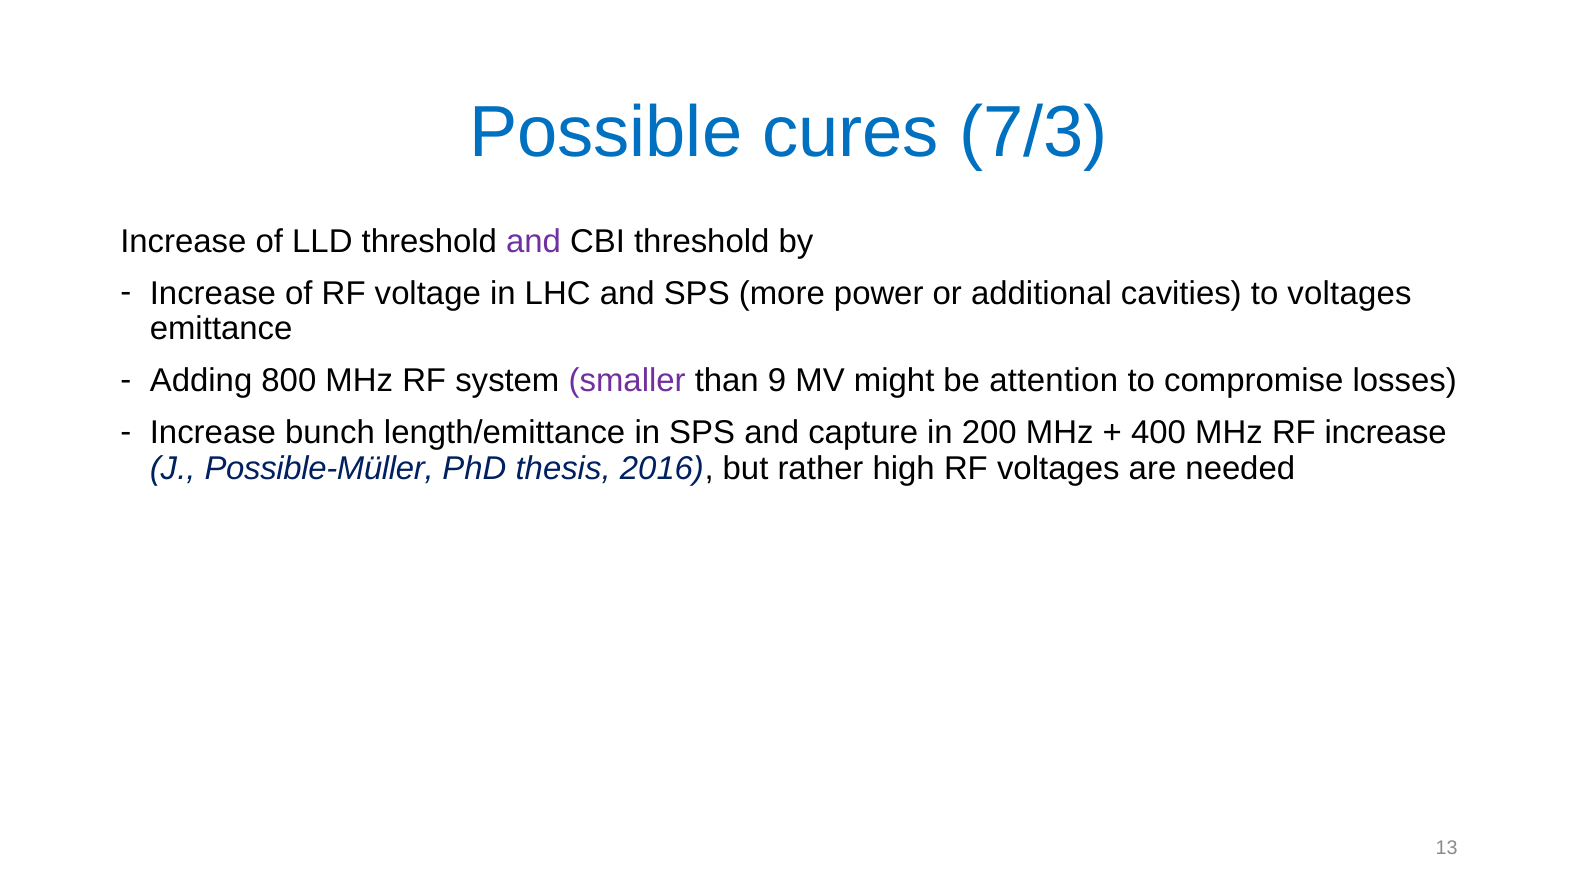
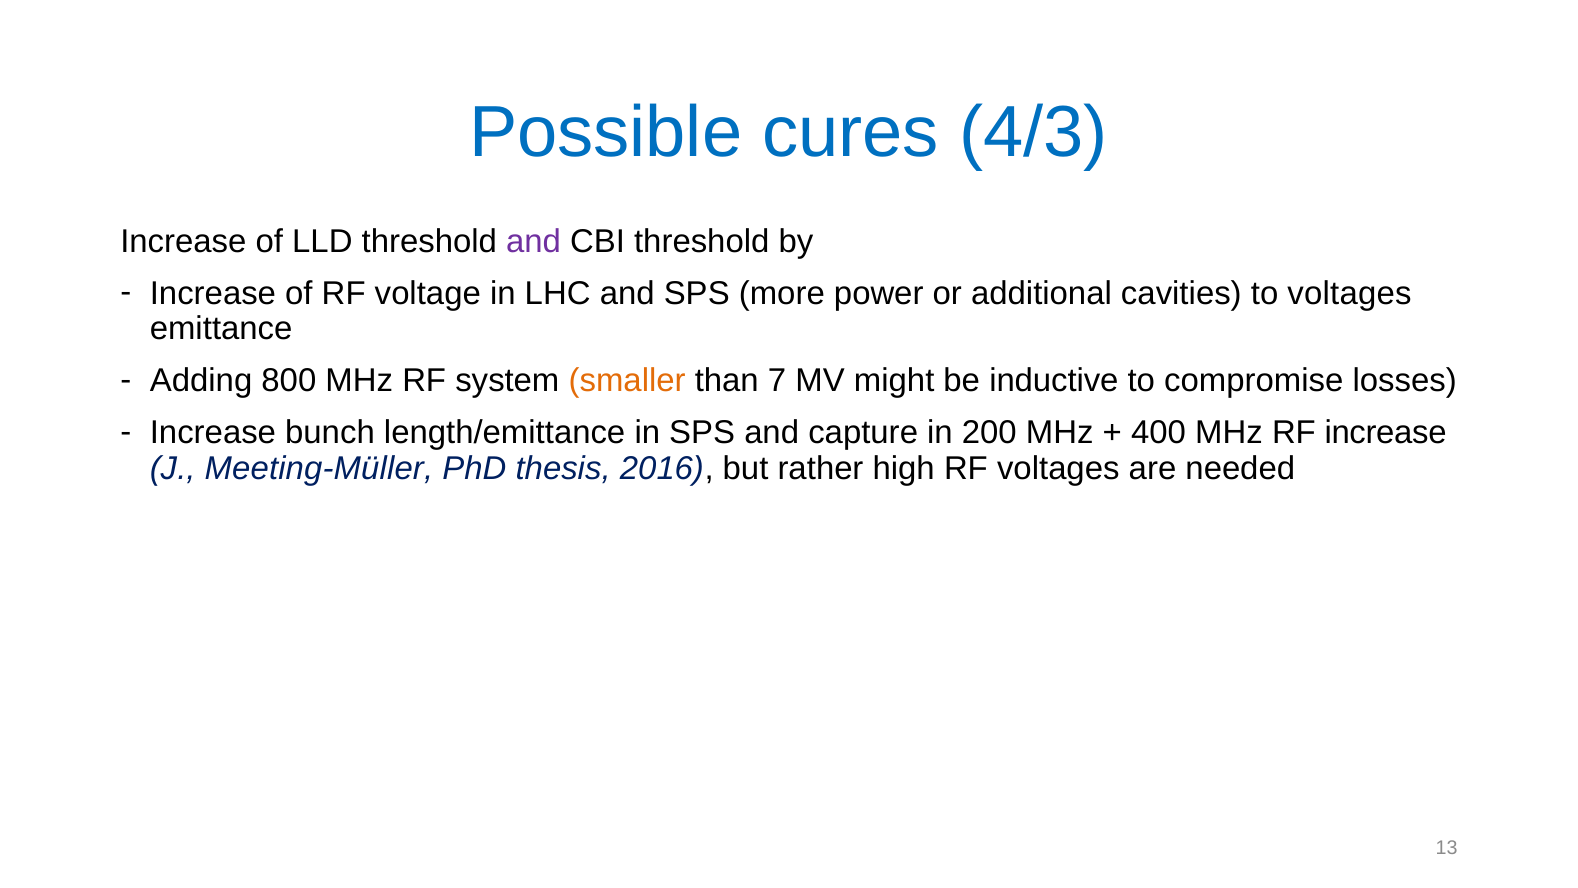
7/3: 7/3 -> 4/3
smaller colour: purple -> orange
9: 9 -> 7
attention: attention -> inductive
Possible-Müller: Possible-Müller -> Meeting-Müller
